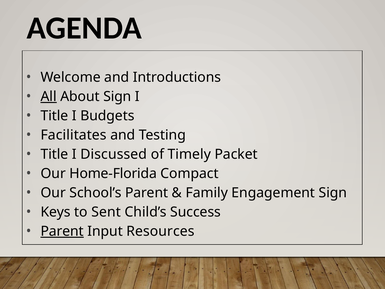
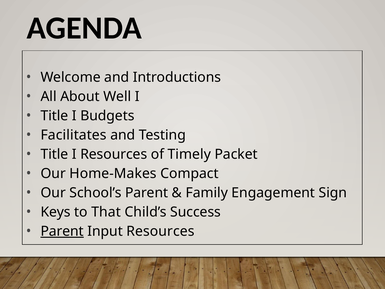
All underline: present -> none
About Sign: Sign -> Well
I Discussed: Discussed -> Resources
Home-Florida: Home-Florida -> Home-Makes
Sent: Sent -> That
